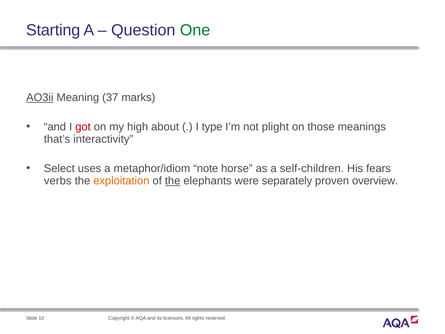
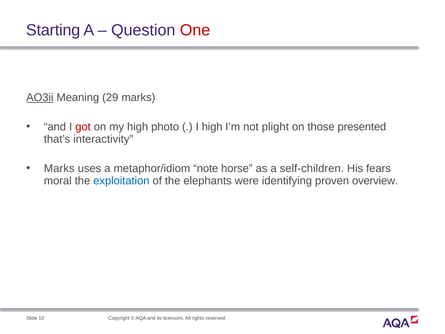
One colour: green -> red
37: 37 -> 29
about: about -> photo
I type: type -> high
meanings: meanings -> presented
Select at (59, 168): Select -> Marks
verbs: verbs -> moral
exploitation colour: orange -> blue
the at (173, 181) underline: present -> none
separately: separately -> identifying
